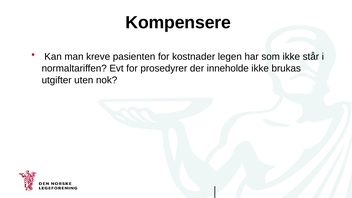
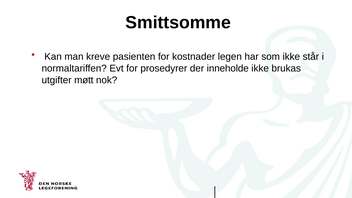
Kompensere: Kompensere -> Smittsomme
uten: uten -> møtt
